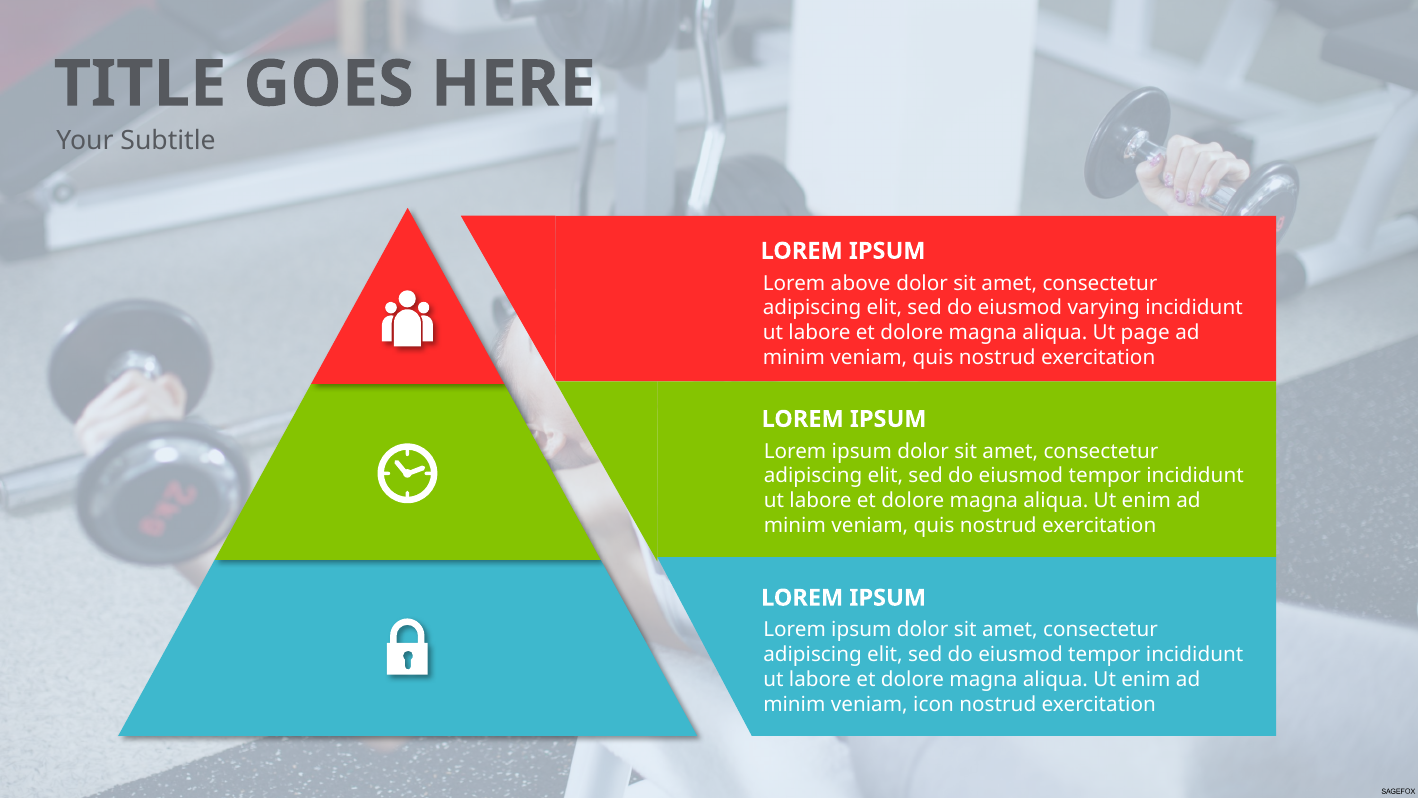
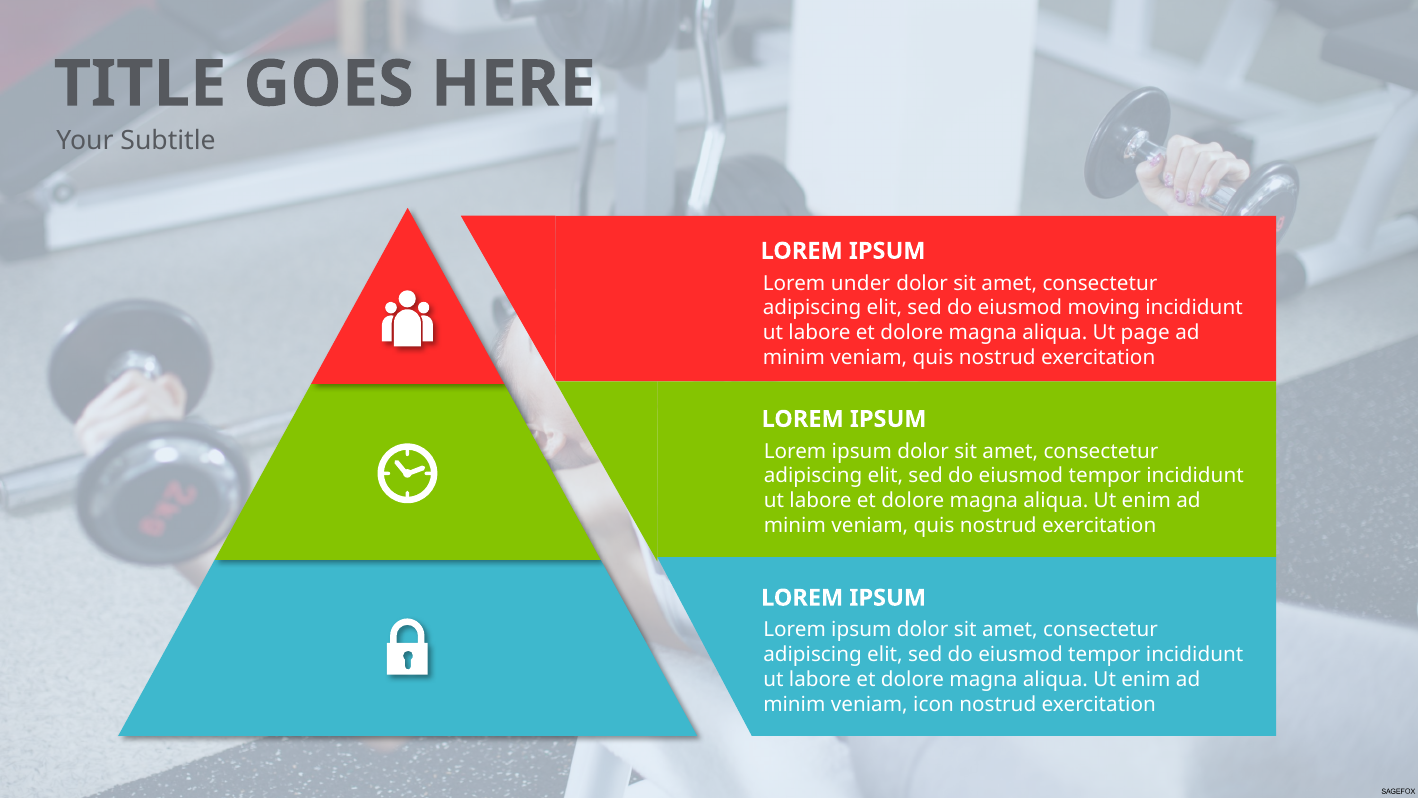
above: above -> under
varying: varying -> moving
